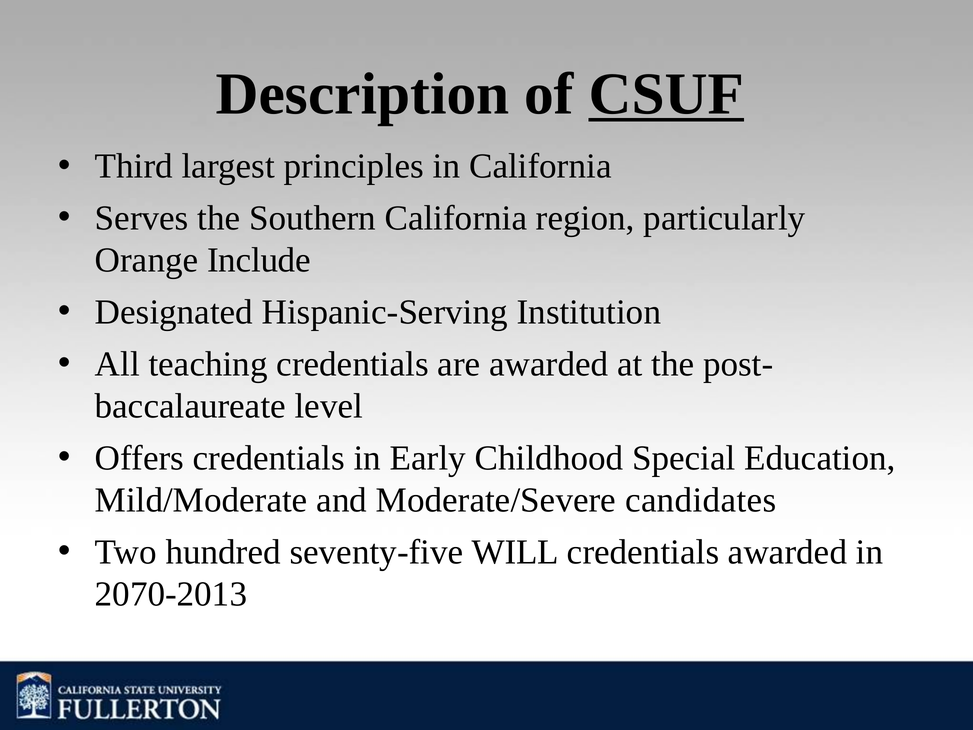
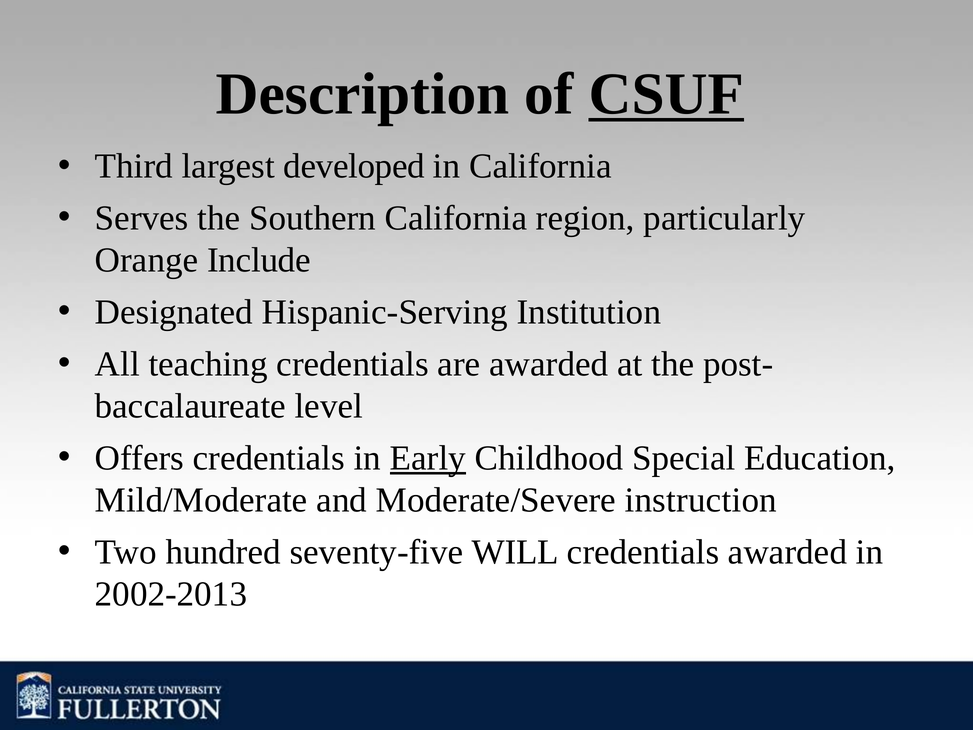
principles: principles -> developed
Early underline: none -> present
candidates: candidates -> instruction
2070-2013: 2070-2013 -> 2002-2013
